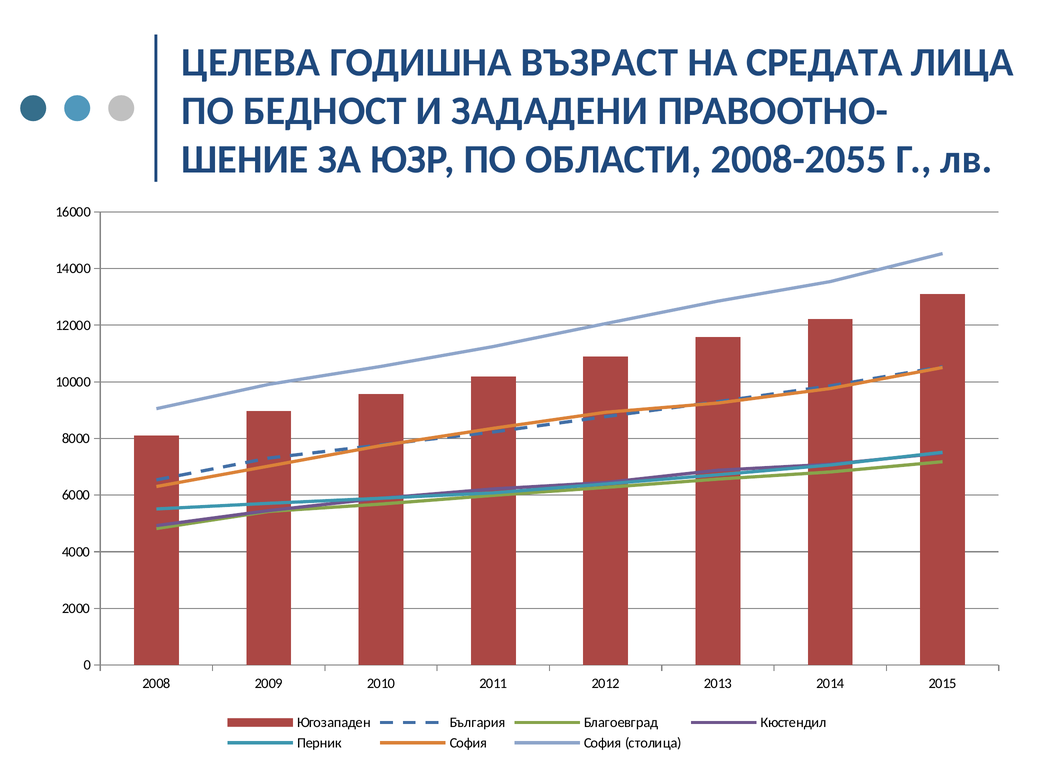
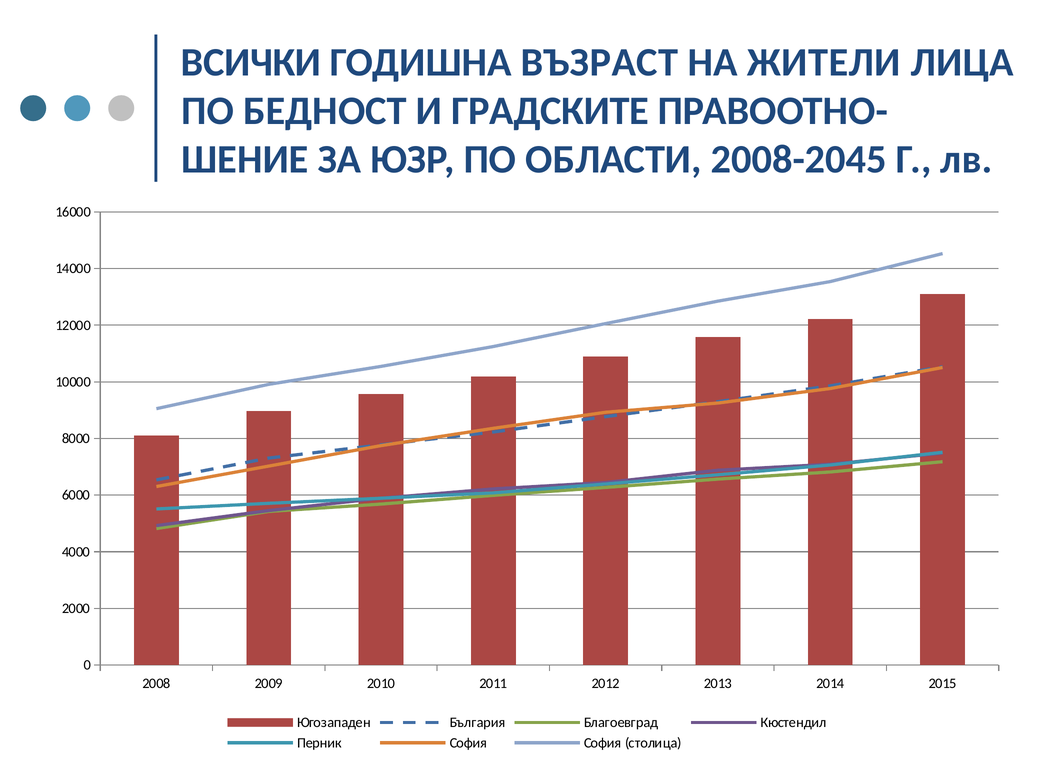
ЦЕЛЕВА: ЦЕЛЕВА -> ВСИЧКИ
СРЕДАТА: СРЕДАТА -> ЖИТЕЛИ
ЗАДАДЕНИ: ЗАДАДЕНИ -> ГРАДСКИТЕ
2008-2055: 2008-2055 -> 2008-2045
